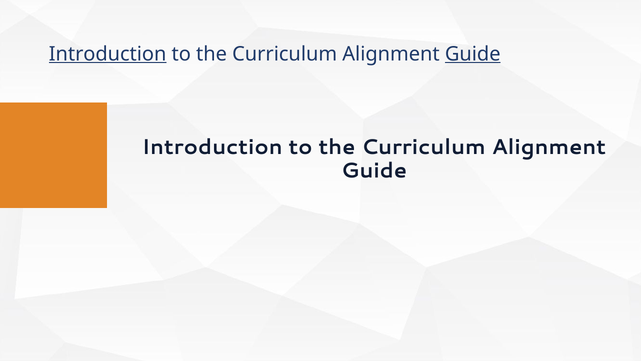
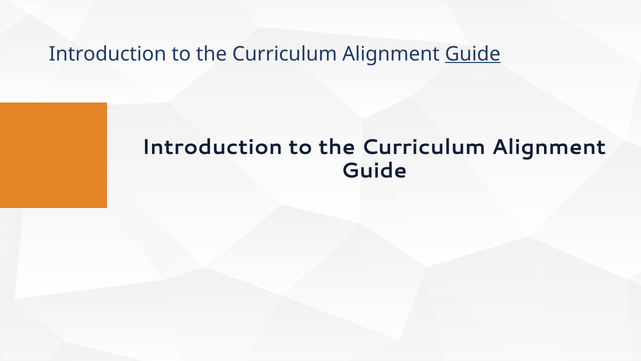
Introduction at (108, 54) underline: present -> none
